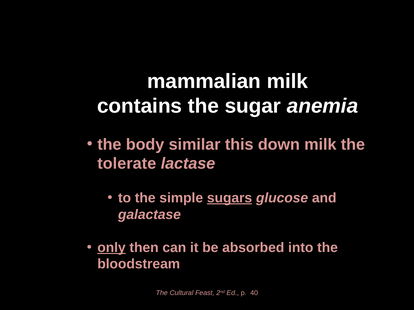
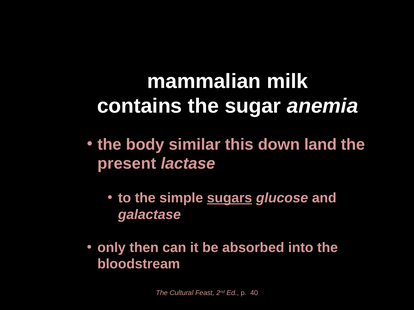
down milk: milk -> land
tolerate: tolerate -> present
only underline: present -> none
